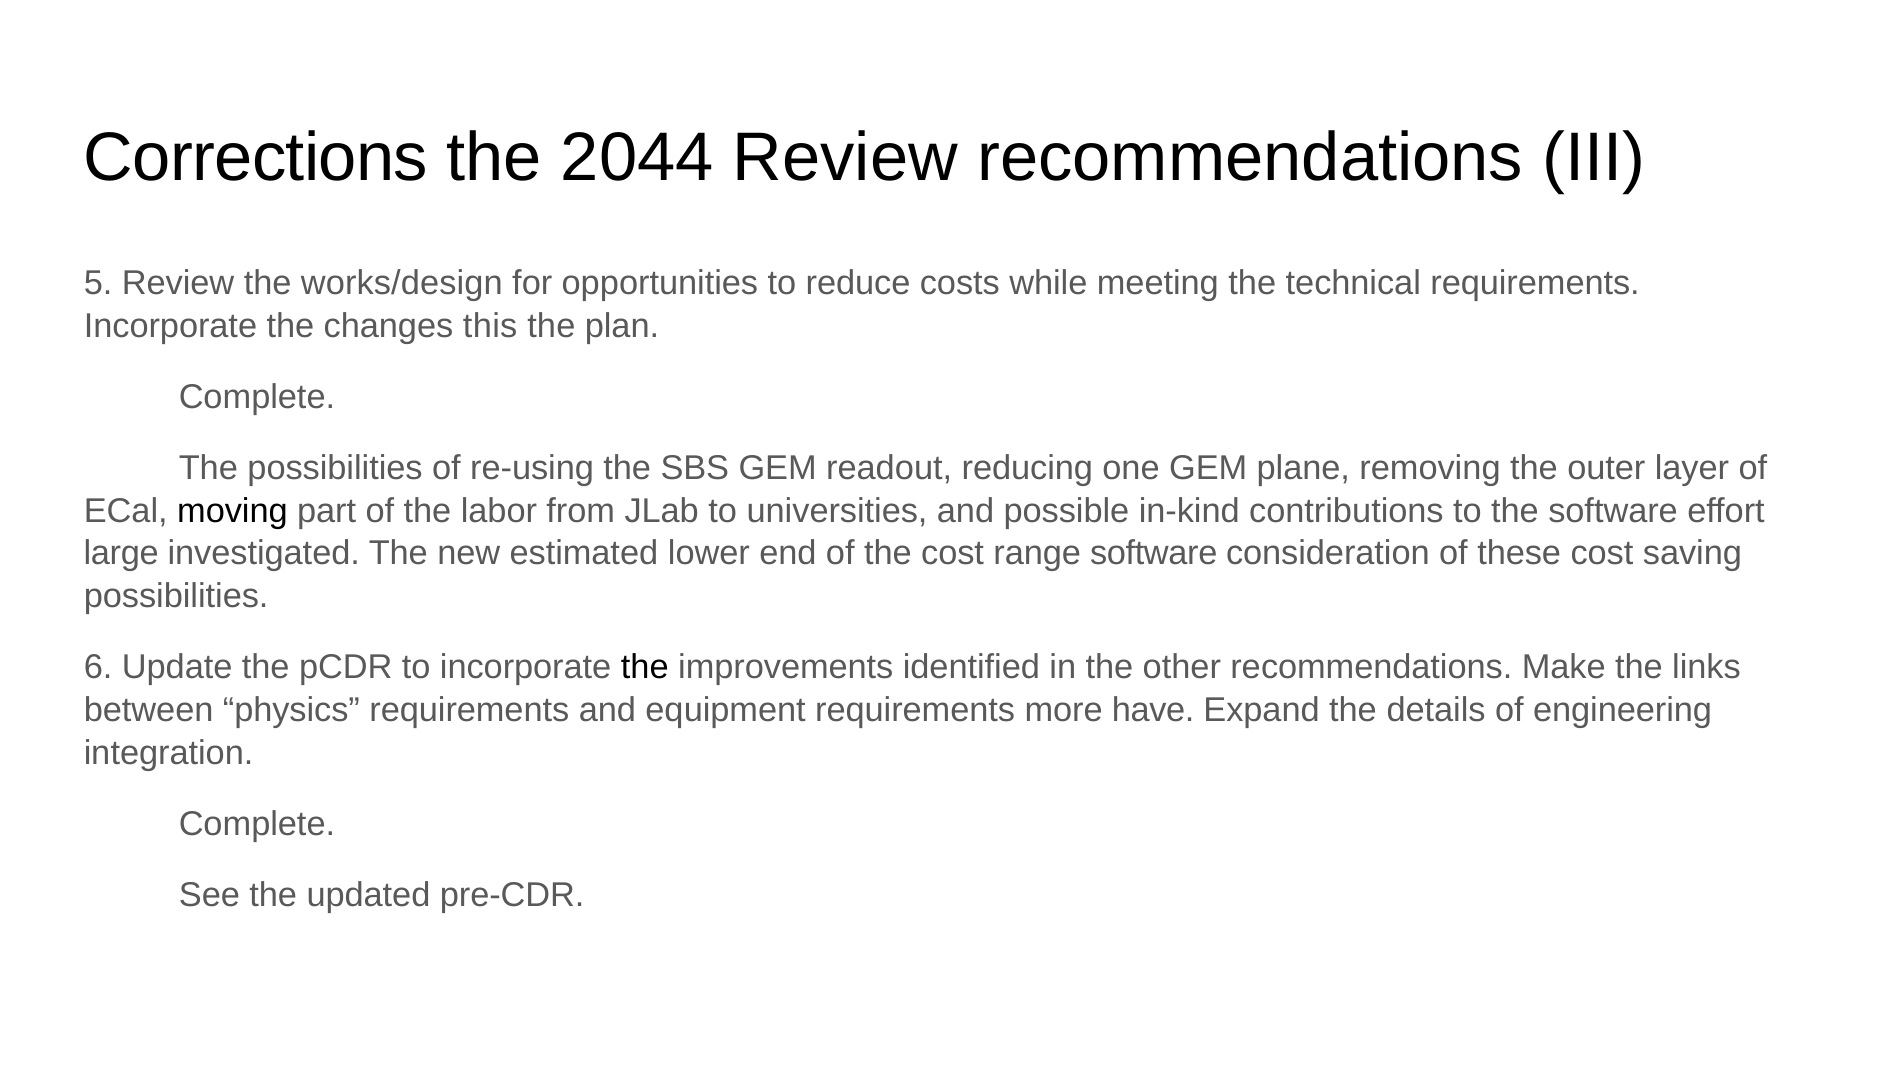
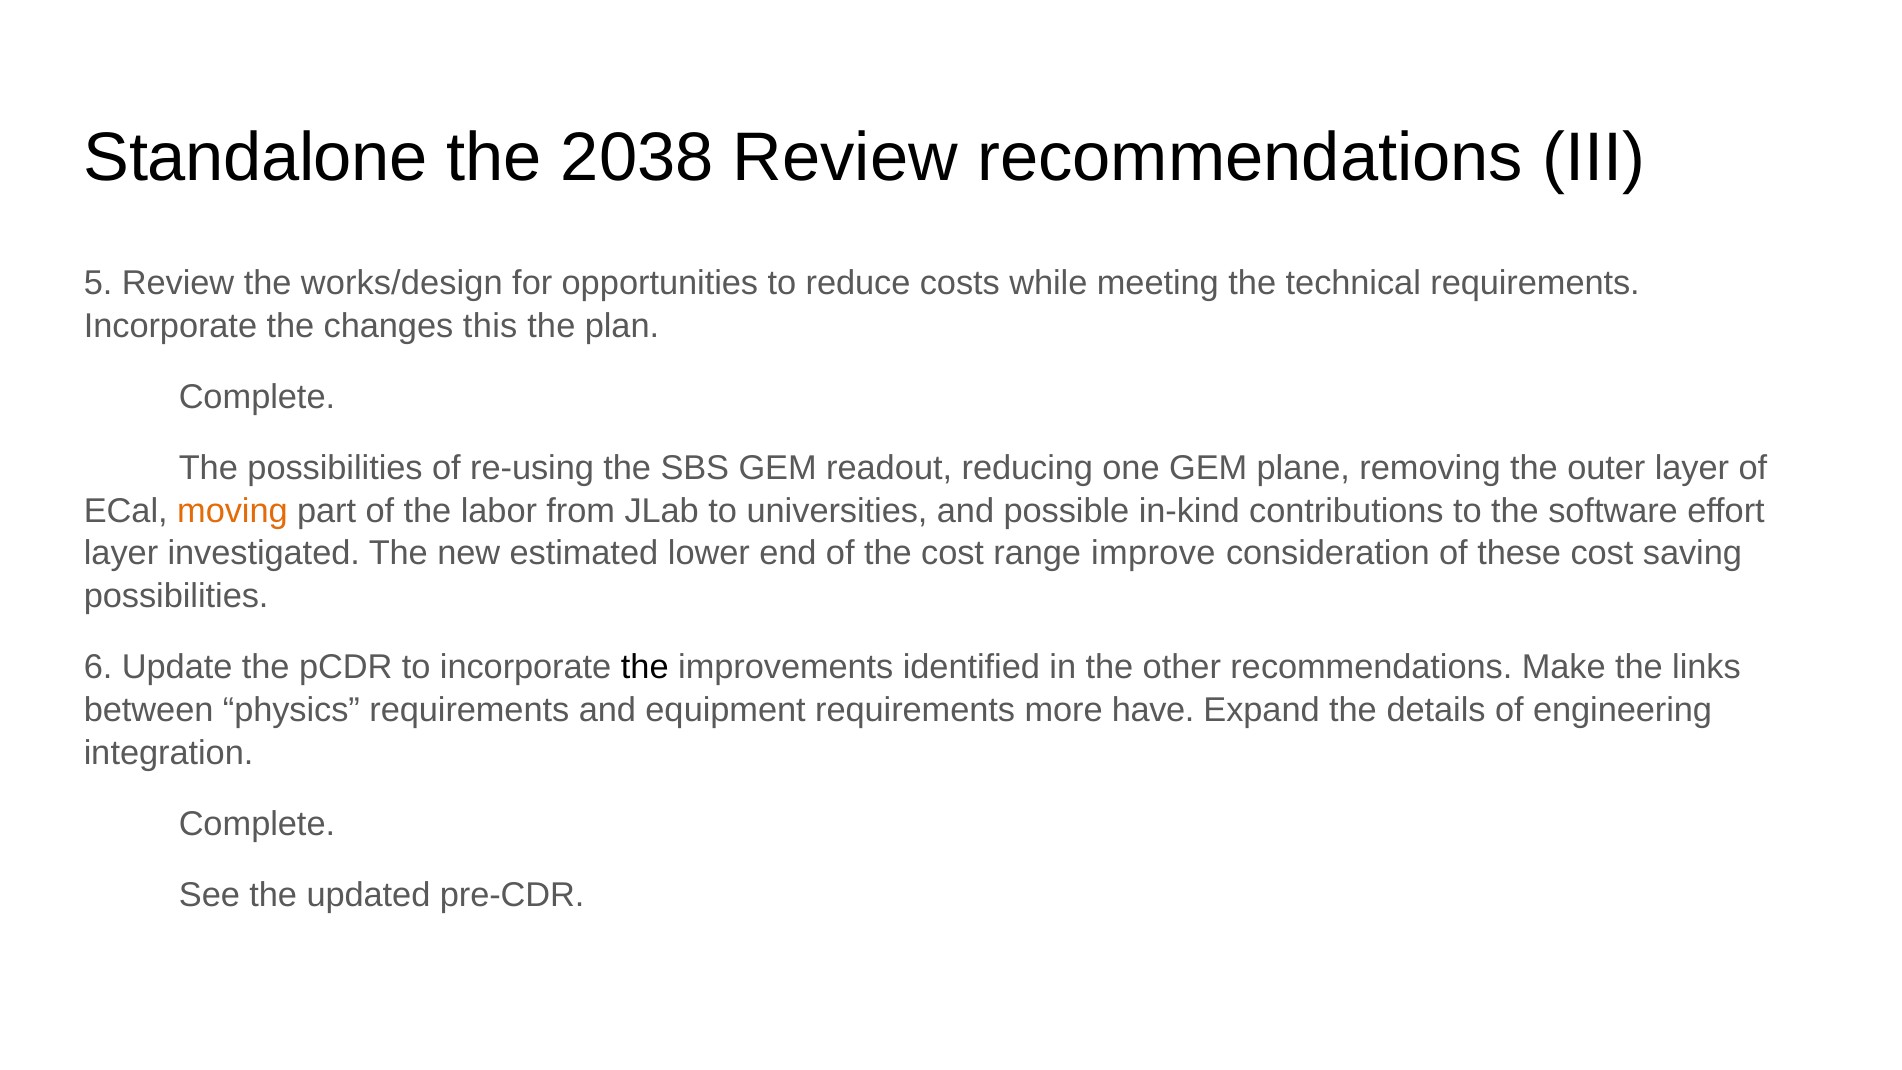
Corrections: Corrections -> Standalone
2044: 2044 -> 2038
moving colour: black -> orange
large at (121, 553): large -> layer
range software: software -> improve
